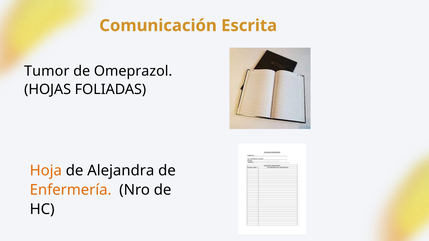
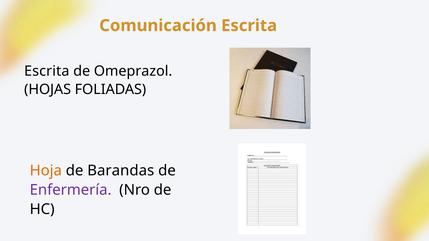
Tumor at (47, 71): Tumor -> Escrita
Alejandra: Alejandra -> Barandas
Enfermería colour: orange -> purple
